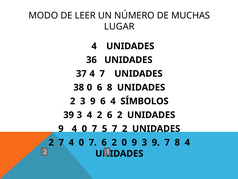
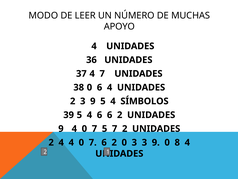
LUGAR: LUGAR -> APOYO
6 8: 8 -> 4
9 6: 6 -> 5
3 at (79, 115): 3 -> 5
4 2: 2 -> 6
2 7: 7 -> 4
0 9: 9 -> 3
9 7: 7 -> 0
